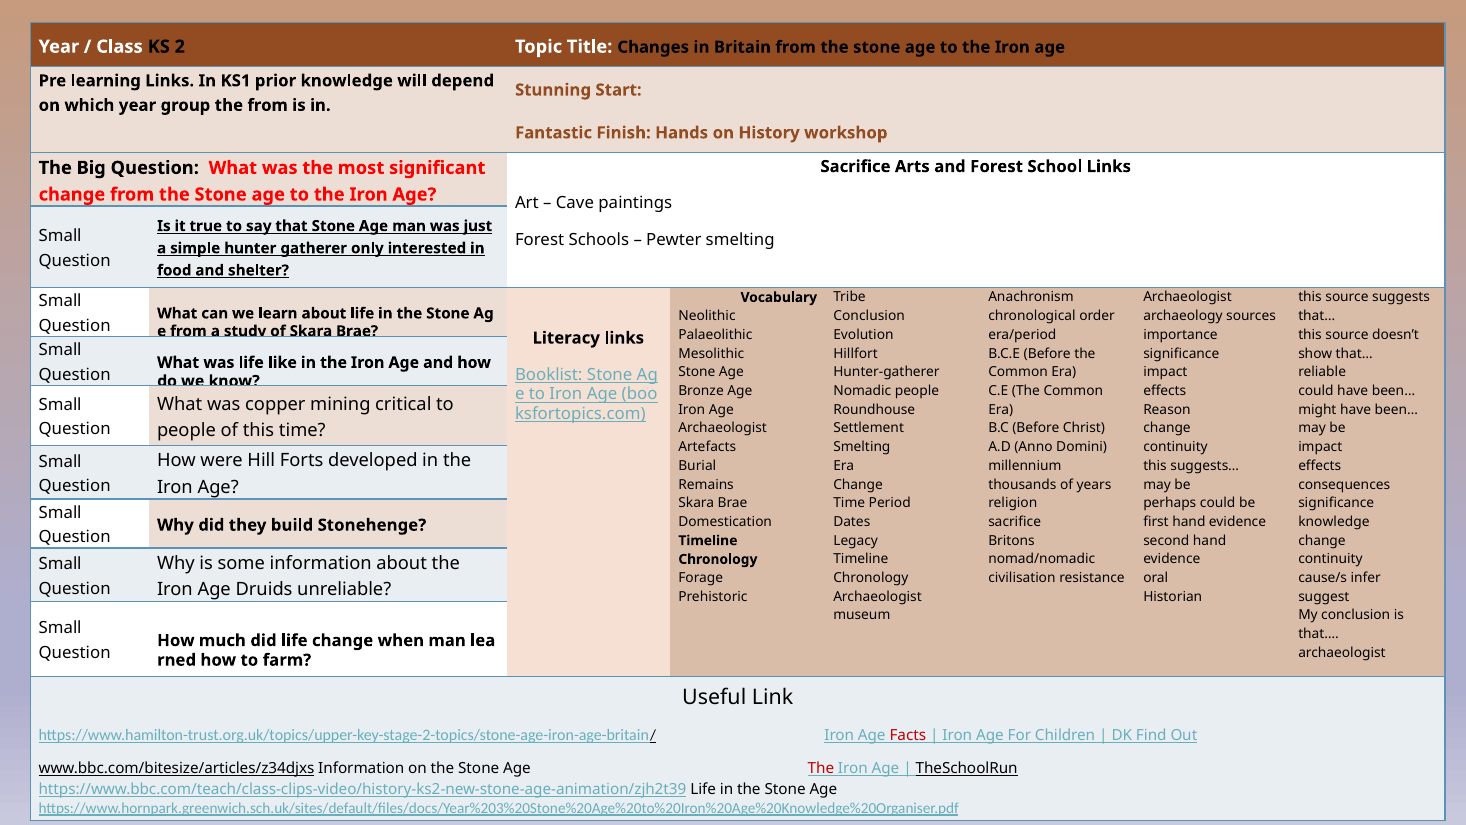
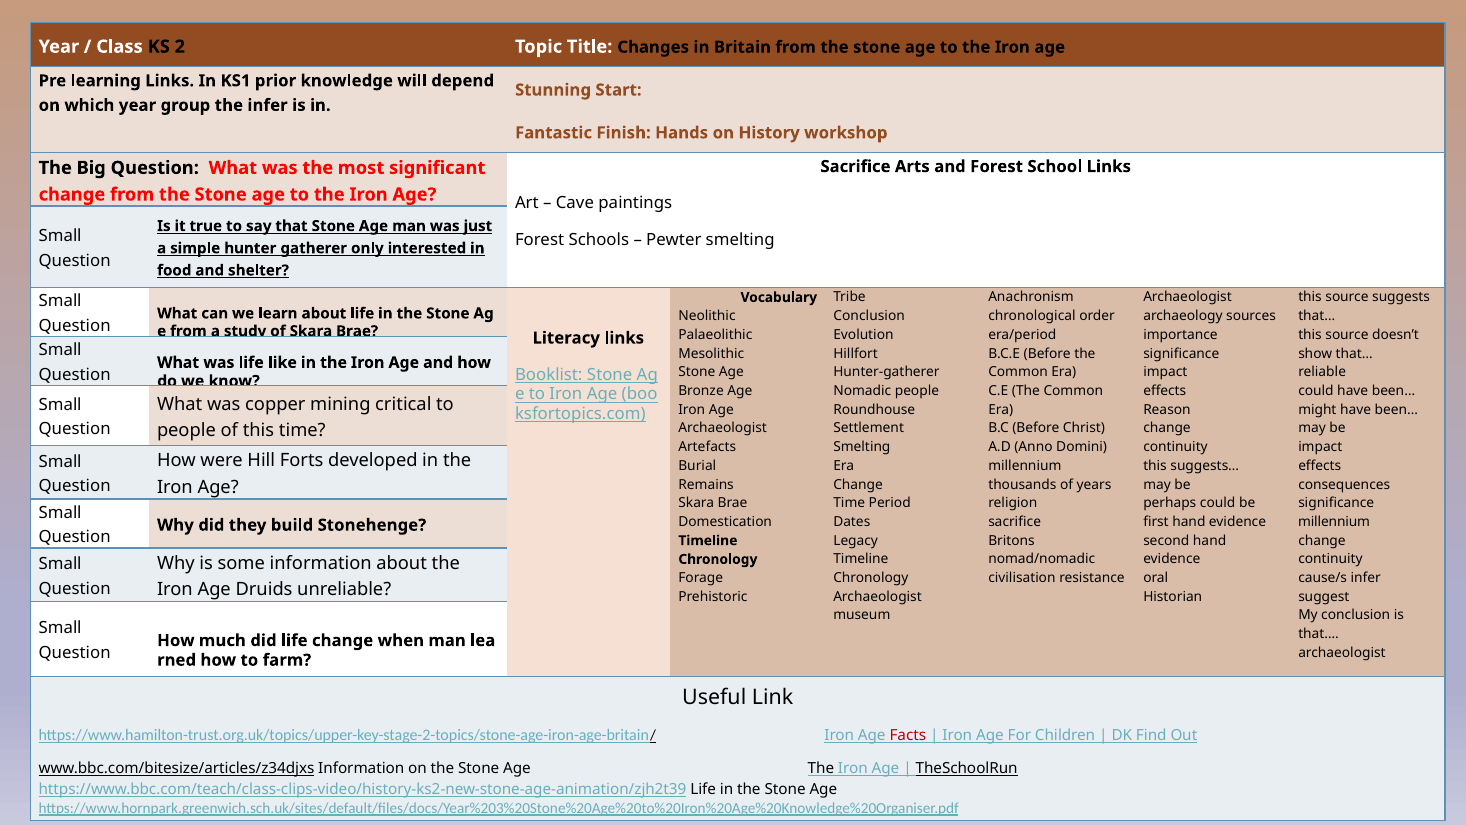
the from: from -> infer
knowledge at (1334, 522): knowledge -> millennium
The at (821, 768) colour: red -> black
